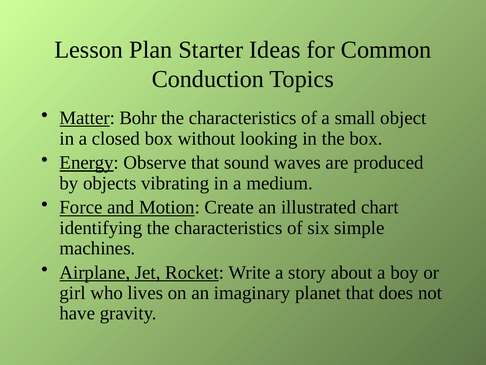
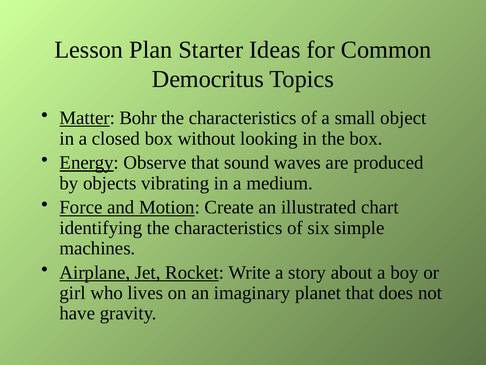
Conduction: Conduction -> Democritus
